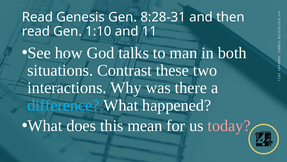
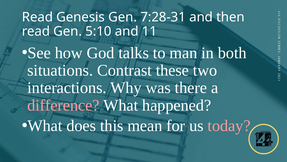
8:28-31: 8:28-31 -> 7:28-31
1:10: 1:10 -> 5:10
difference colour: light blue -> pink
